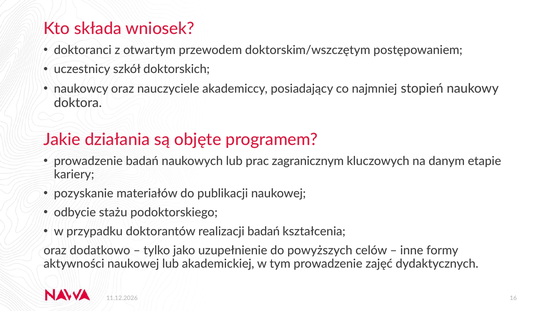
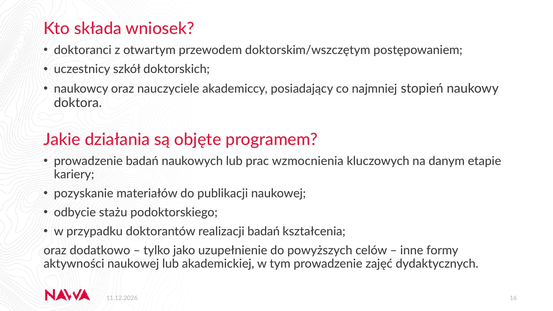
zagranicznym: zagranicznym -> wzmocnienia
